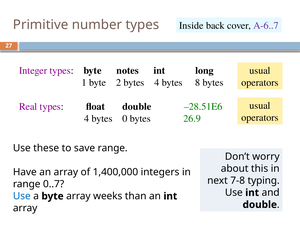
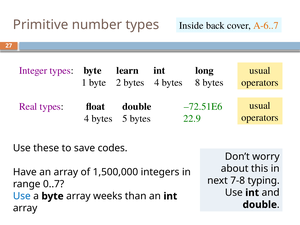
A-6..7 colour: purple -> orange
notes: notes -> learn
–28.51E6: –28.51E6 -> –72.51E6
0: 0 -> 5
26.9: 26.9 -> 22.9
save range: range -> codes
1,400,000: 1,400,000 -> 1,500,000
